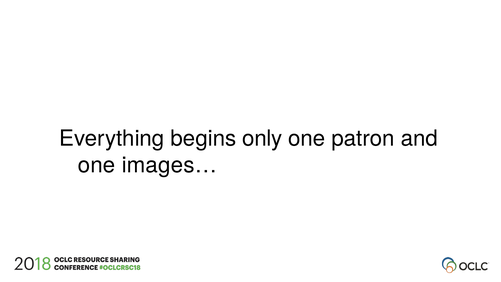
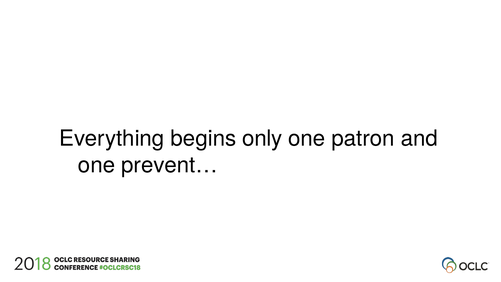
images…: images… -> prevent…
